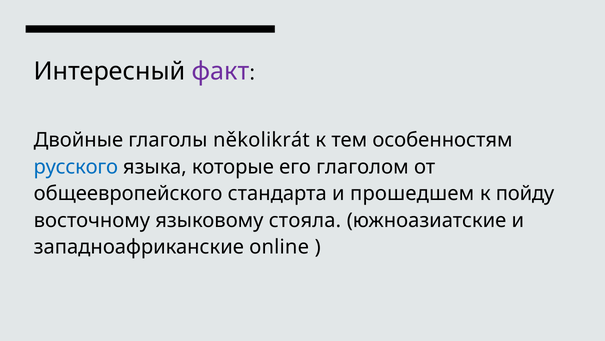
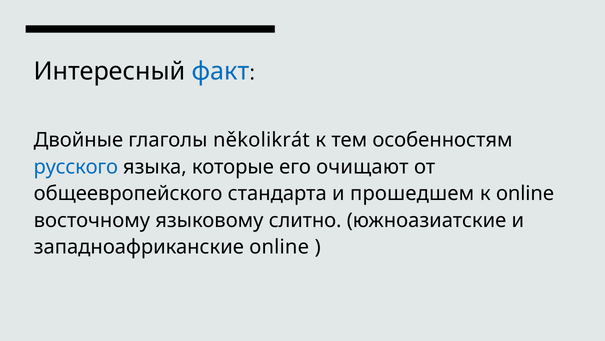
факт colour: purple -> blue
глаголом: глаголом -> очищают
к пойду: пойду -> online
стояла: стояла -> слитно
